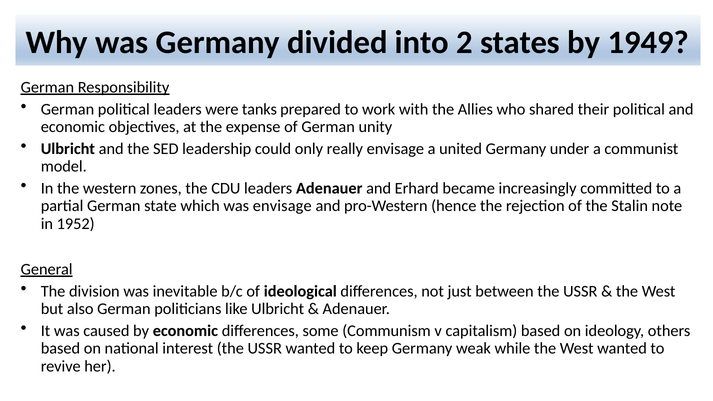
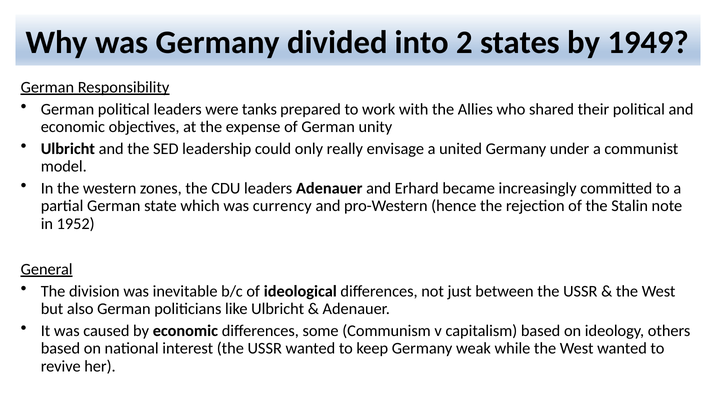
was envisage: envisage -> currency
